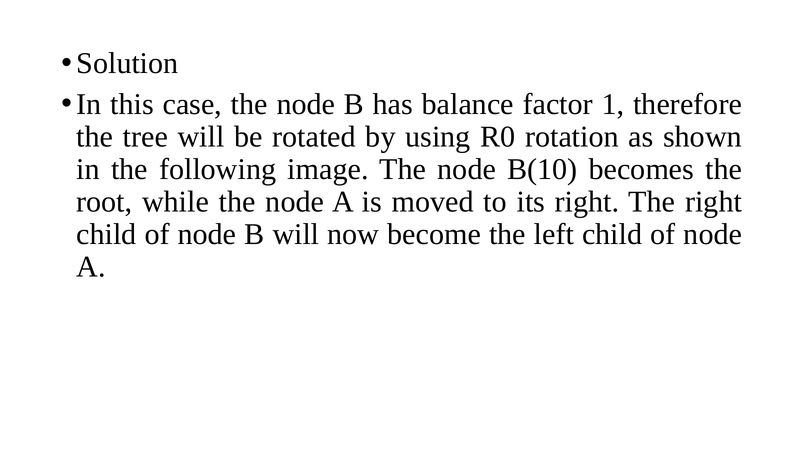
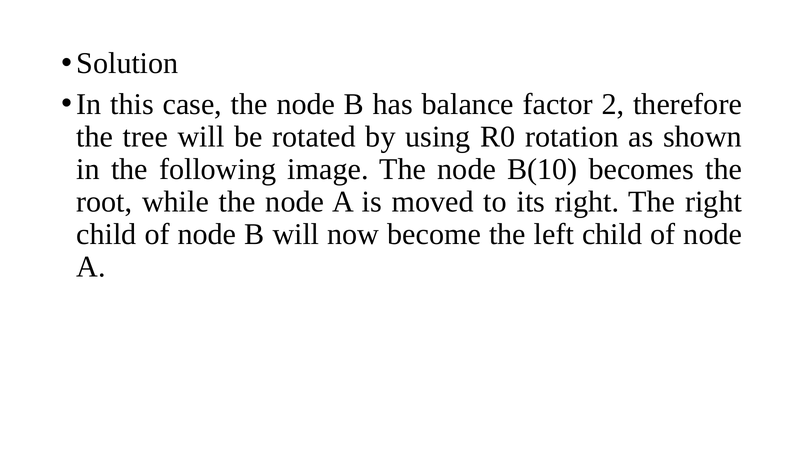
1: 1 -> 2
